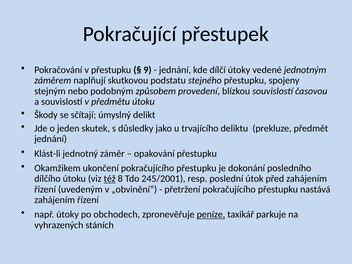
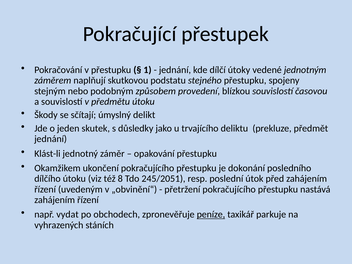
9: 9 -> 1
též underline: present -> none
245/2001: 245/2001 -> 245/2051
např útoky: útoky -> vydat
